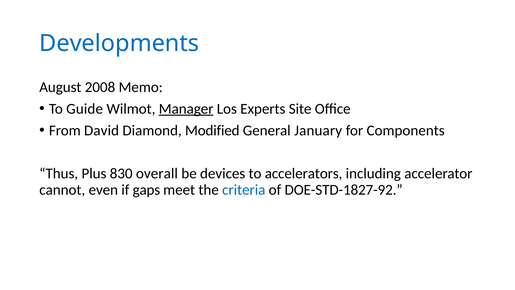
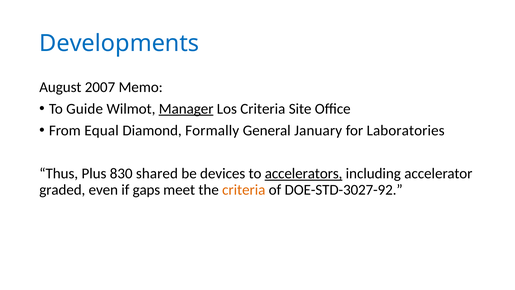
2008: 2008 -> 2007
Los Experts: Experts -> Criteria
David: David -> Equal
Modified: Modified -> Formally
Components: Components -> Laboratories
overall: overall -> shared
accelerators underline: none -> present
cannot: cannot -> graded
criteria at (244, 190) colour: blue -> orange
DOE-STD-1827-92: DOE-STD-1827-92 -> DOE-STD-3027-92
